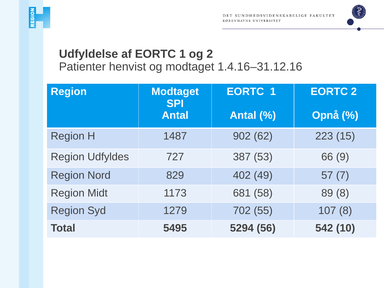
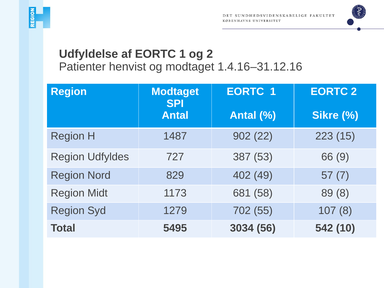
Opnå: Opnå -> Sikre
62: 62 -> 22
5294: 5294 -> 3034
